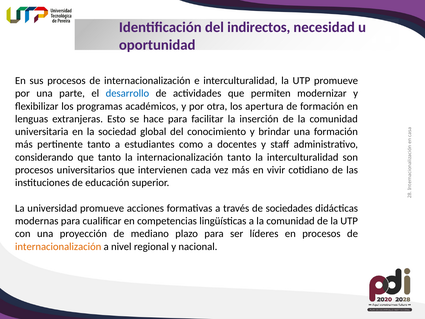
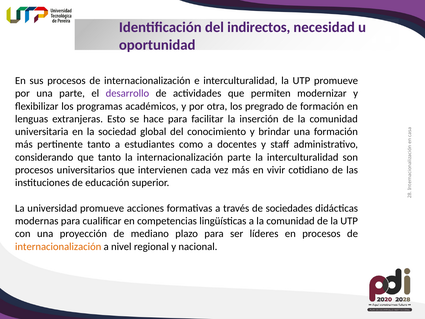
desarrollo colour: blue -> purple
apertura: apertura -> pregrado
internacionalización tanto: tanto -> parte
